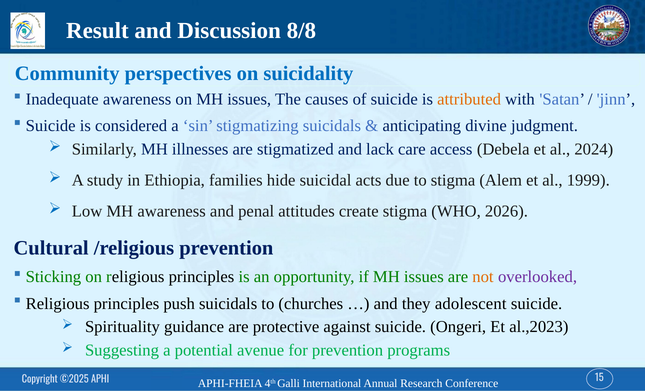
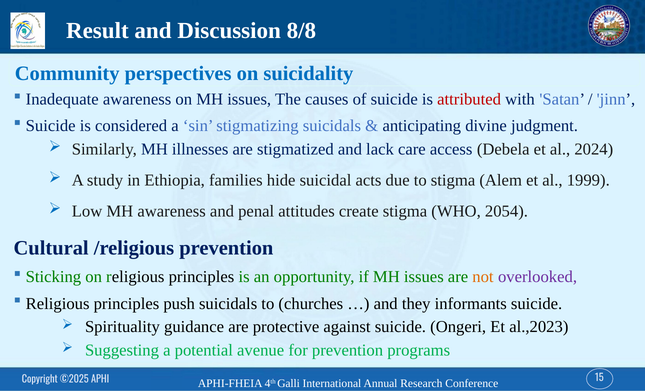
attributed colour: orange -> red
2026: 2026 -> 2054
adolescent: adolescent -> informants
